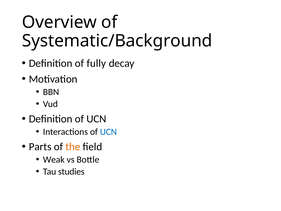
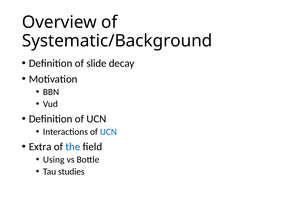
fully: fully -> slide
Parts: Parts -> Extra
the colour: orange -> blue
Weak: Weak -> Using
